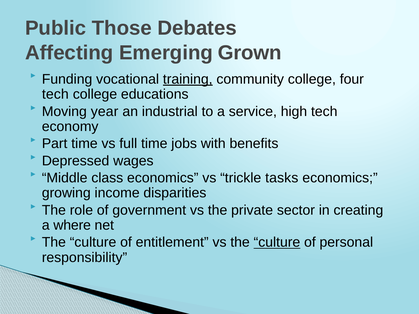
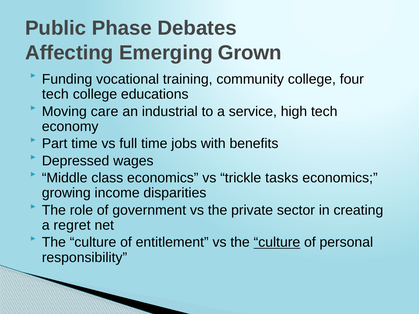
Those: Those -> Phase
training underline: present -> none
year: year -> care
where: where -> regret
